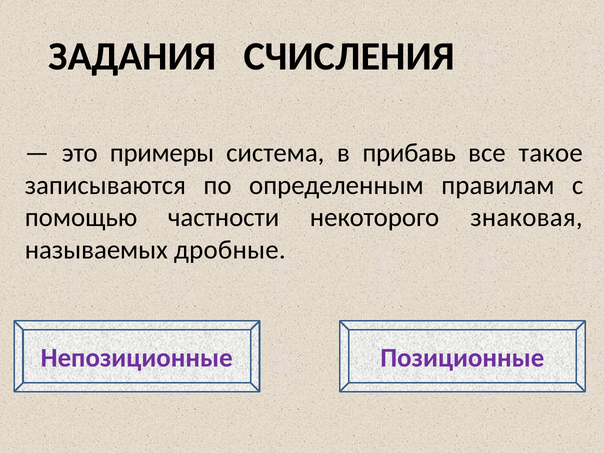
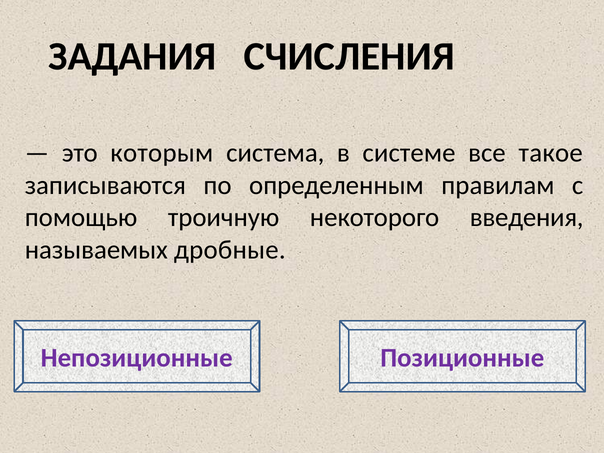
примеры: примеры -> которым
прибавь: прибавь -> системе
частности: частности -> троичную
знаковая: знаковая -> введения
